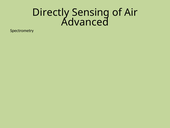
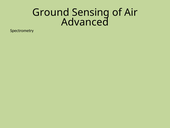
Directly: Directly -> Ground
